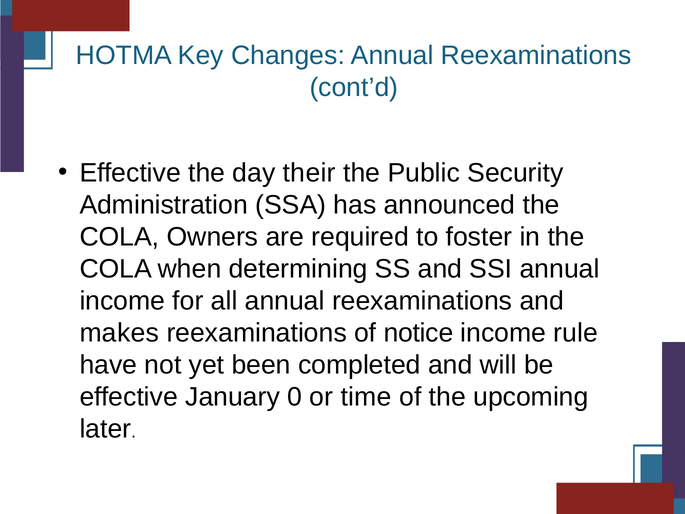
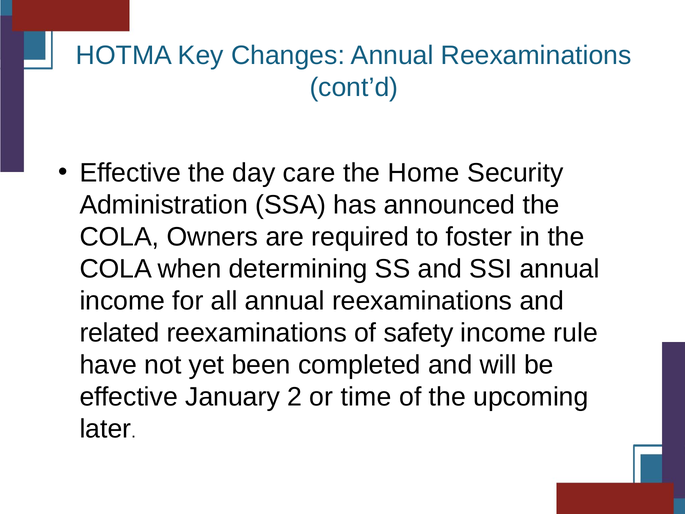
their: their -> care
Public: Public -> Home
makes: makes -> related
notice: notice -> safety
0: 0 -> 2
